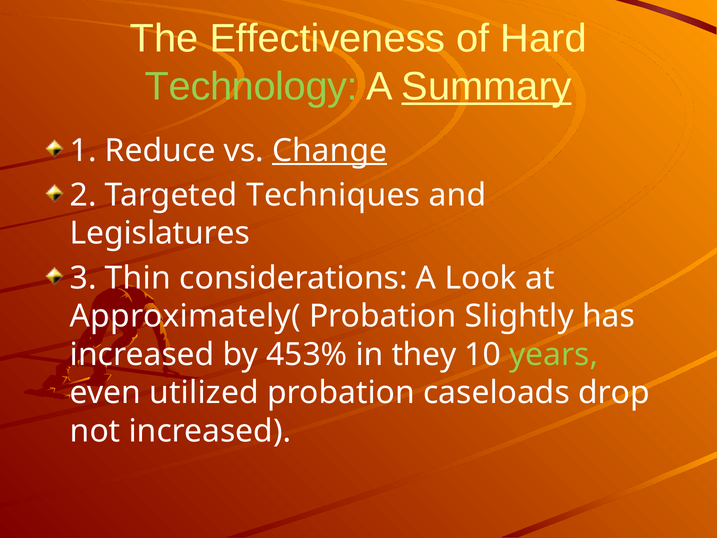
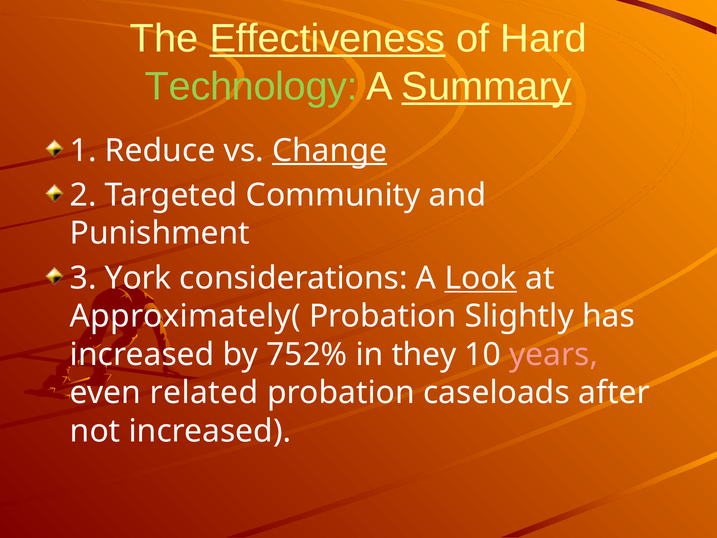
Effectiveness underline: none -> present
Techniques: Techniques -> Community
Legislatures: Legislatures -> Punishment
Thin: Thin -> York
Look underline: none -> present
453%: 453% -> 752%
years colour: light green -> pink
utilized: utilized -> related
drop: drop -> after
